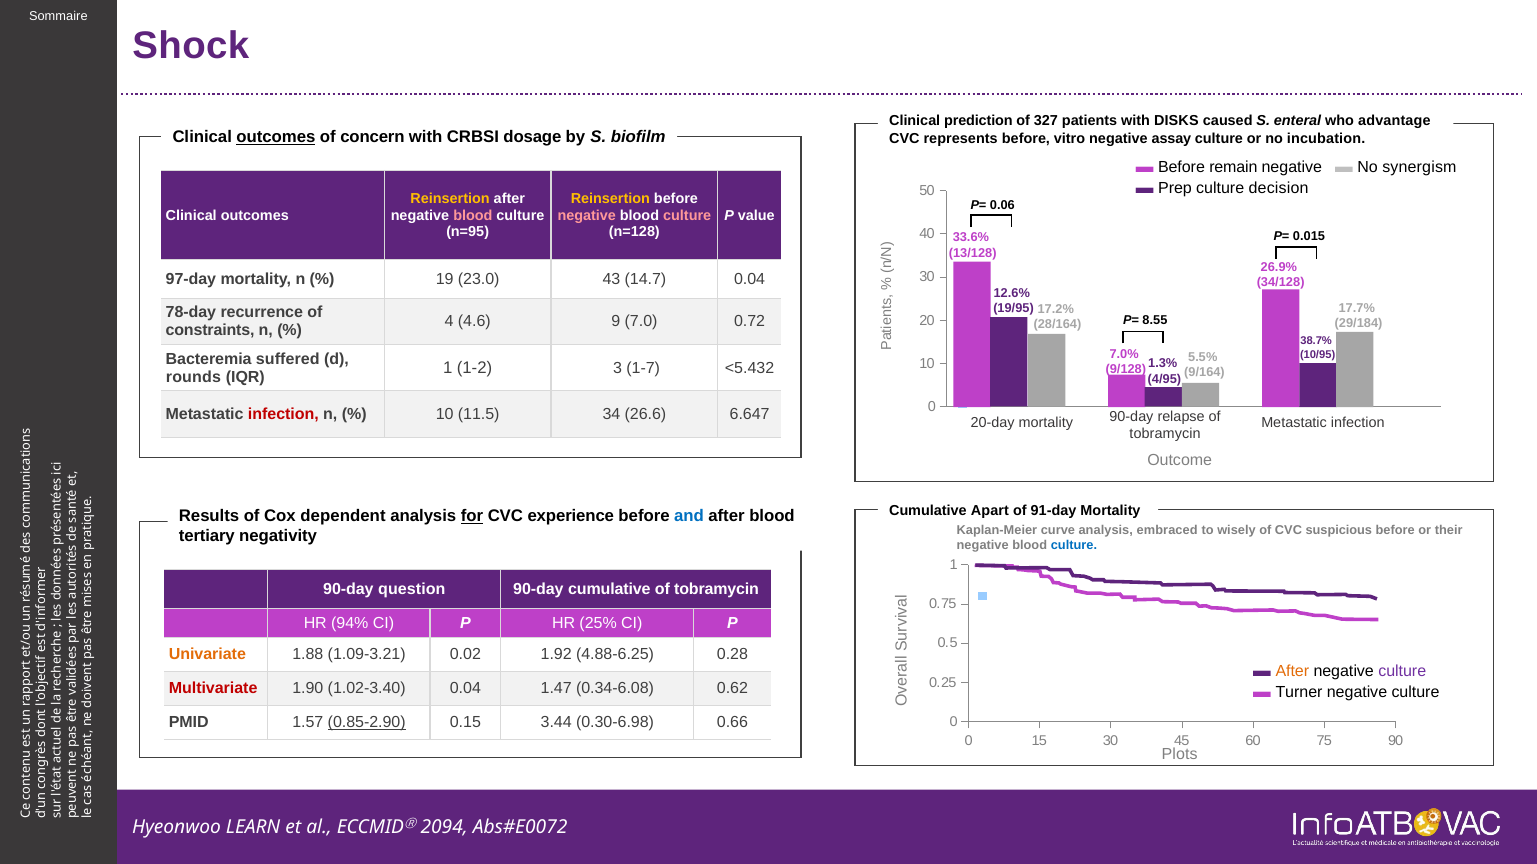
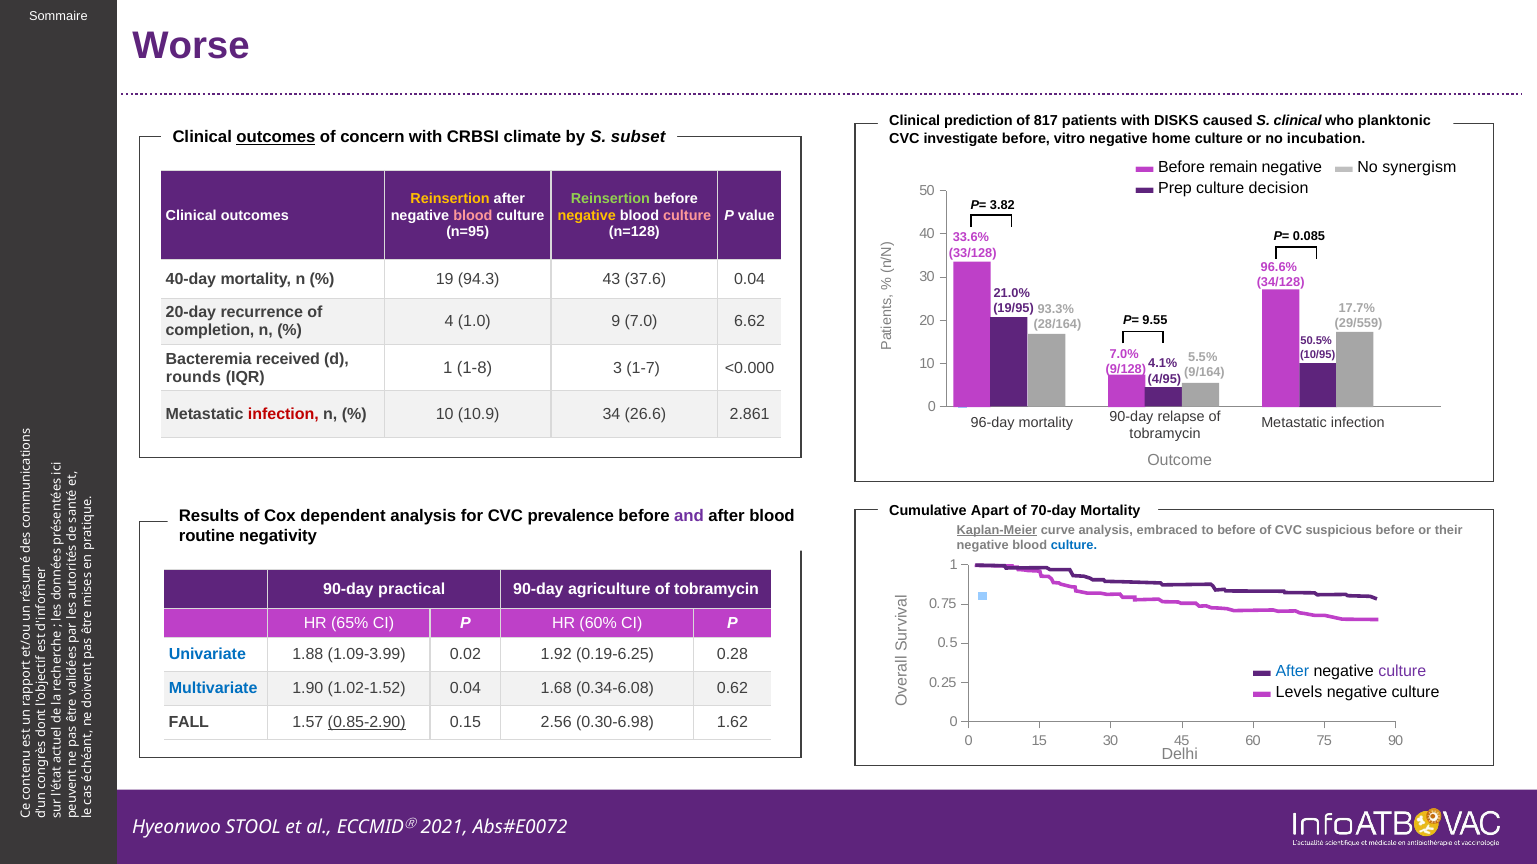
Shock: Shock -> Worse
327: 327 -> 817
S enteral: enteral -> clinical
advantage: advantage -> planktonic
dosage: dosage -> climate
biofilm: biofilm -> subset
represents: represents -> investigate
assay: assay -> home
Reinsertion at (610, 199) colour: yellow -> light green
0.06: 0.06 -> 3.82
negative at (587, 215) colour: pink -> yellow
0.015: 0.015 -> 0.085
13/128: 13/128 -> 33/128
26.9%: 26.9% -> 96.6%
97-day: 97-day -> 40-day
23.0: 23.0 -> 94.3
14.7: 14.7 -> 37.6
12.6%: 12.6% -> 21.0%
17.2%: 17.2% -> 93.3%
78-day: 78-day -> 20-day
4.6: 4.6 -> 1.0
0.72: 0.72 -> 6.62
8.55: 8.55 -> 9.55
29/184: 29/184 -> 29/559
constraints: constraints -> completion
38.7%: 38.7% -> 50.5%
suffered: suffered -> received
1.3%: 1.3% -> 4.1%
1-2: 1-2 -> 1-8
<5.432: <5.432 -> <0.000
11.5: 11.5 -> 10.9
6.647: 6.647 -> 2.861
20-day: 20-day -> 96-day
91-day: 91-day -> 70-day
for underline: present -> none
experience: experience -> prevalence
and colour: blue -> purple
Kaplan-Meier underline: none -> present
to wisely: wisely -> before
tertiary: tertiary -> routine
question: question -> practical
90-day cumulative: cumulative -> agriculture
94%: 94% -> 65%
25%: 25% -> 60%
Univariate colour: orange -> blue
1.09-3.21: 1.09-3.21 -> 1.09-3.99
4.88-6.25: 4.88-6.25 -> 0.19-6.25
After at (1292, 671) colour: orange -> blue
Multivariate colour: red -> blue
1.02-3.40: 1.02-3.40 -> 1.02-1.52
1.47: 1.47 -> 1.68
Turner: Turner -> Levels
PMID: PMID -> FALL
3.44: 3.44 -> 2.56
0.66: 0.66 -> 1.62
Plots: Plots -> Delhi
LEARN: LEARN -> STOOL
2094: 2094 -> 2021
